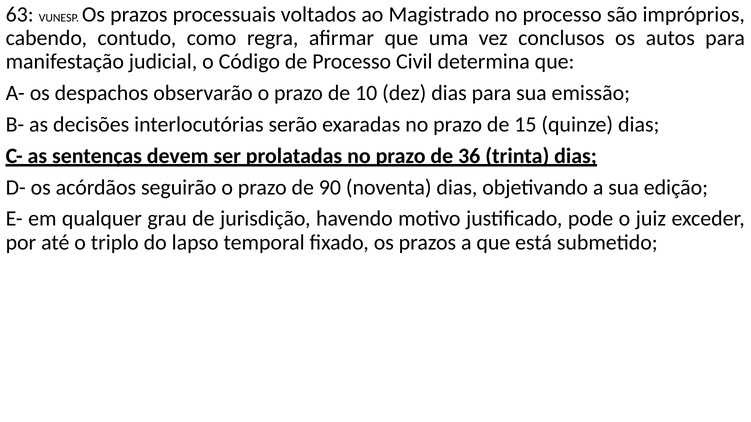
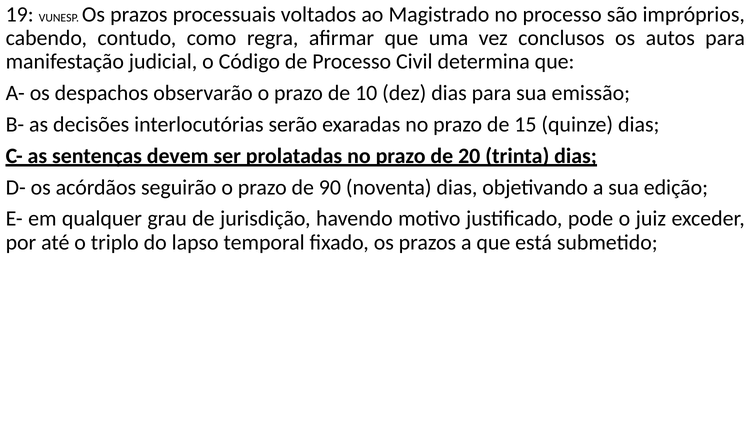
63: 63 -> 19
36: 36 -> 20
